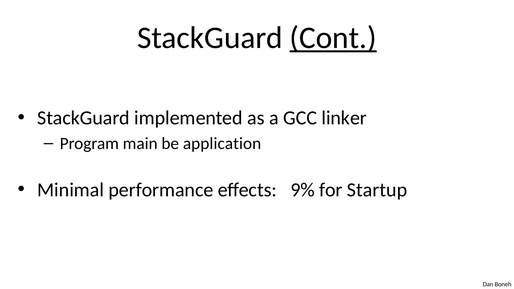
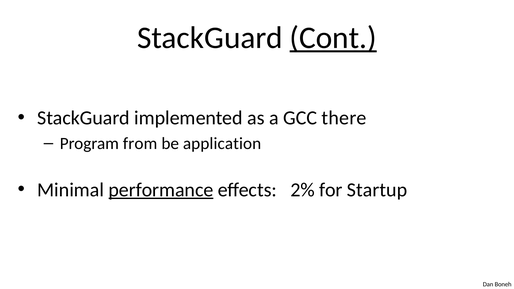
linker: linker -> there
main: main -> from
performance underline: none -> present
9%: 9% -> 2%
